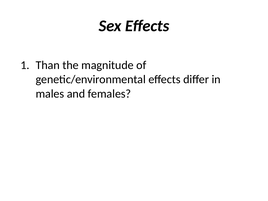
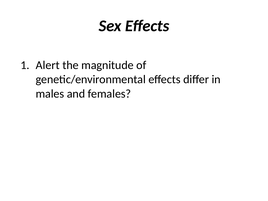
Than: Than -> Alert
